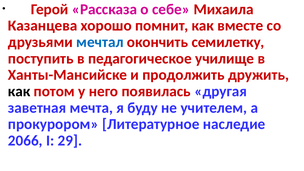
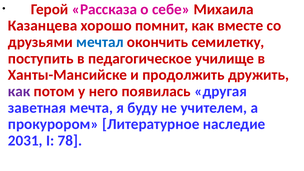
как at (19, 91) colour: black -> purple
2066: 2066 -> 2031
29: 29 -> 78
